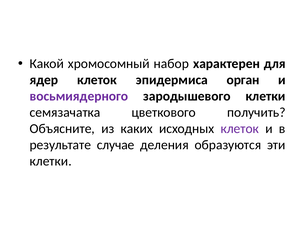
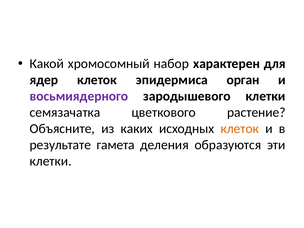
получить: получить -> растение
клеток at (240, 129) colour: purple -> orange
случае: случае -> гамета
